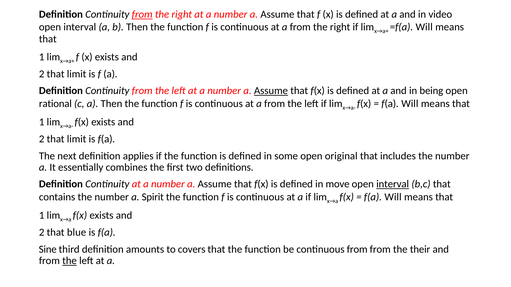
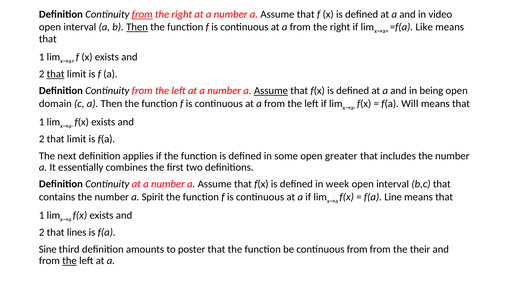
Then at (137, 27) underline: none -> present
=f(a Will: Will -> Like
that at (56, 74) underline: none -> present
rational: rational -> domain
original: original -> greater
move: move -> week
interval at (393, 184) underline: present -> none
Will at (393, 197): Will -> Line
blue: blue -> lines
covers: covers -> poster
